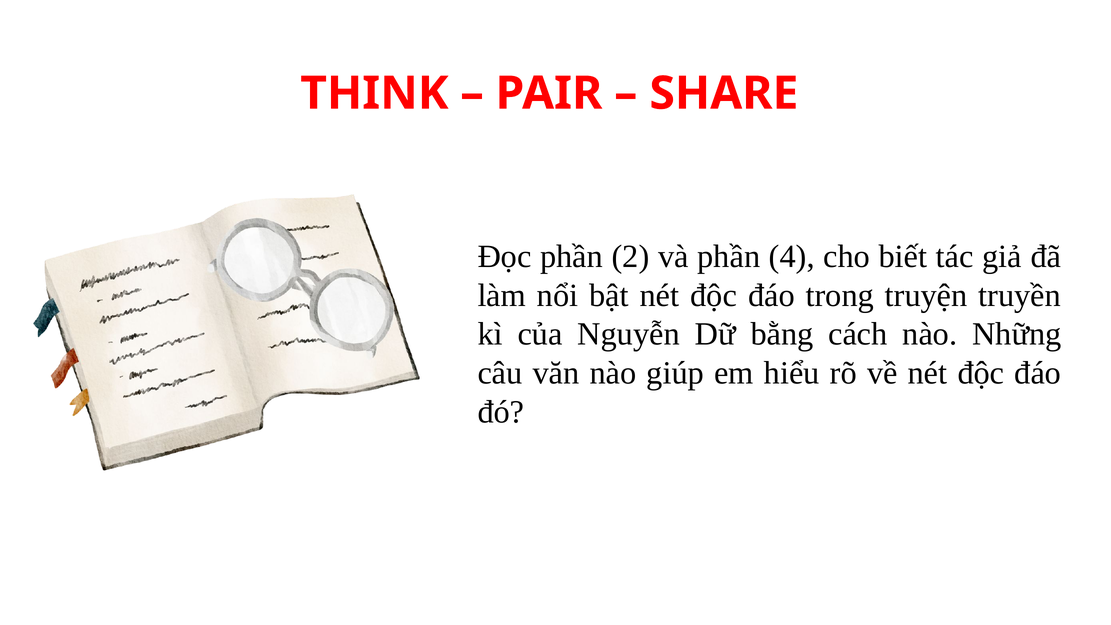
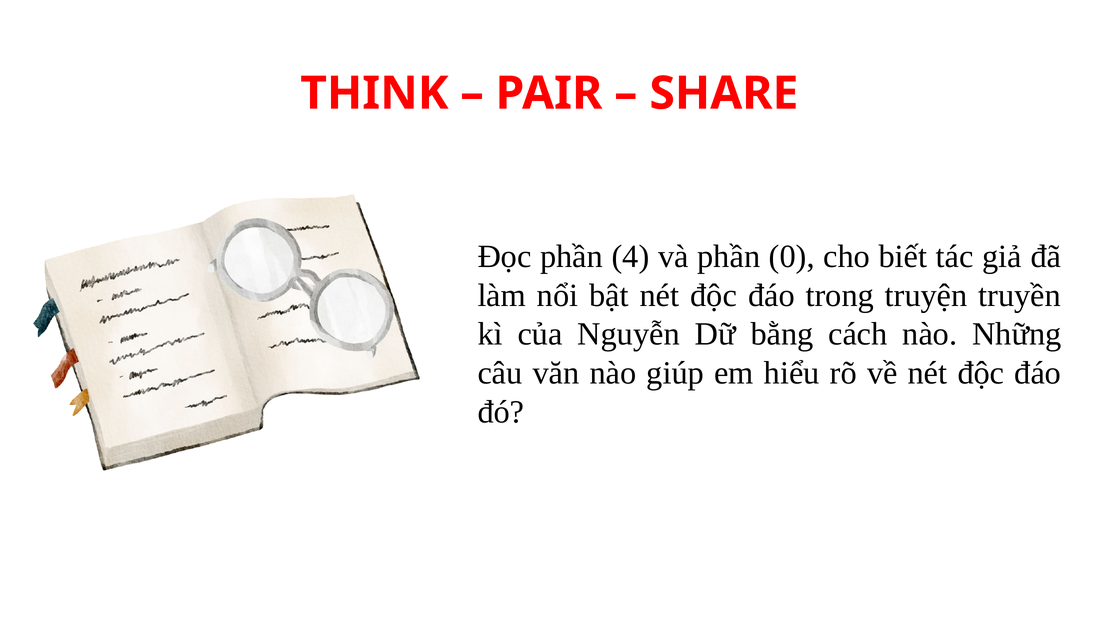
2: 2 -> 4
4: 4 -> 0
